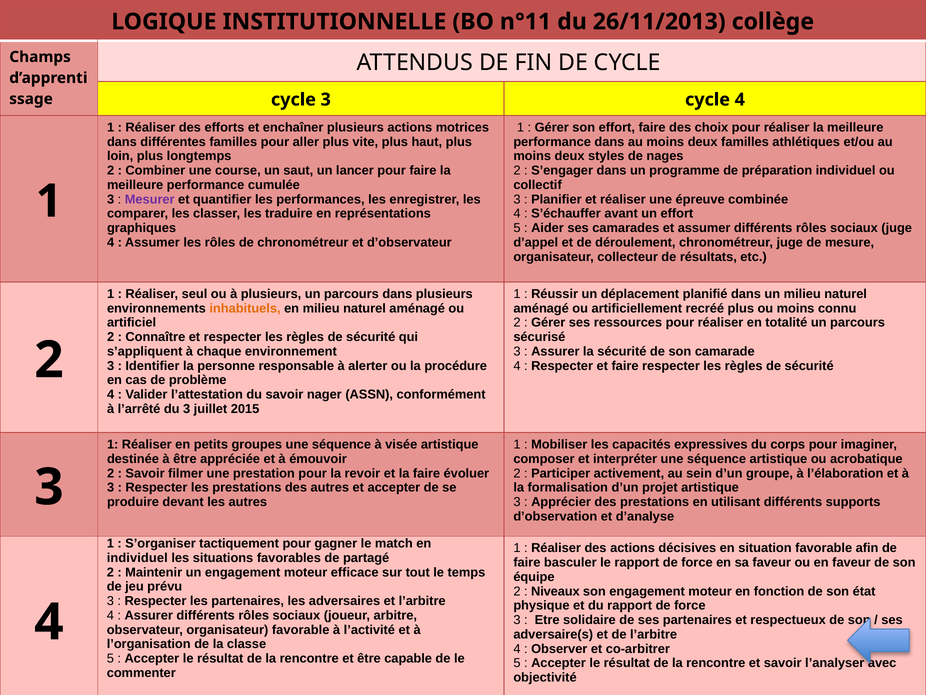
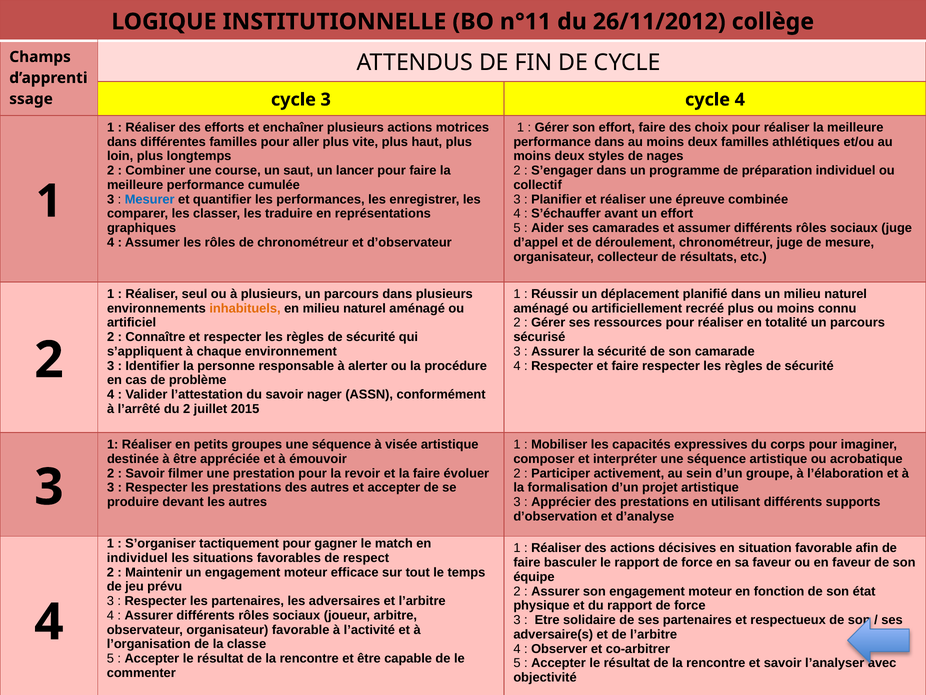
26/11/2013: 26/11/2013 -> 26/11/2012
Mesurer colour: purple -> blue
du 3: 3 -> 2
partagé: partagé -> respect
Niveaux at (555, 591): Niveaux -> Assurer
